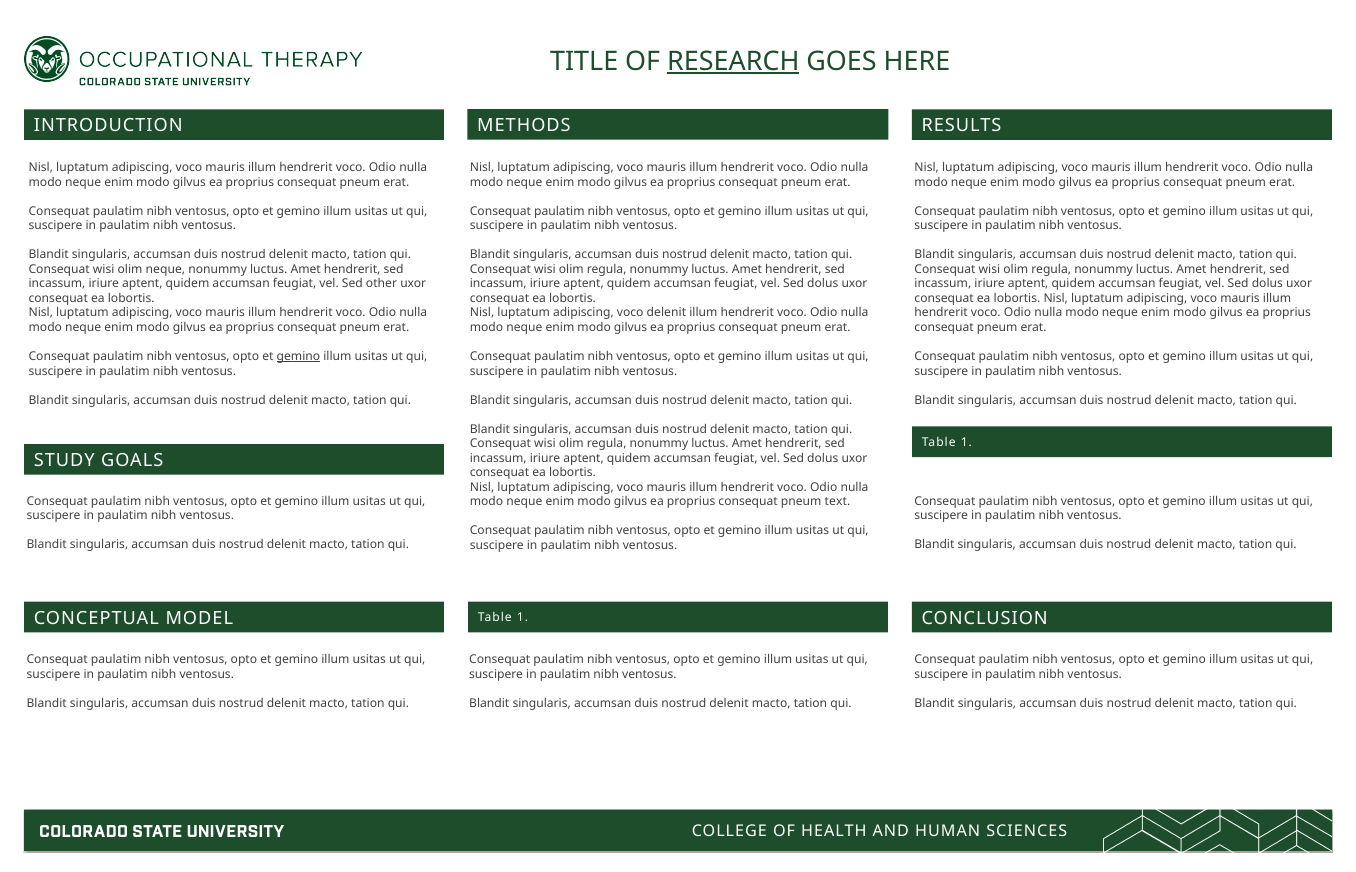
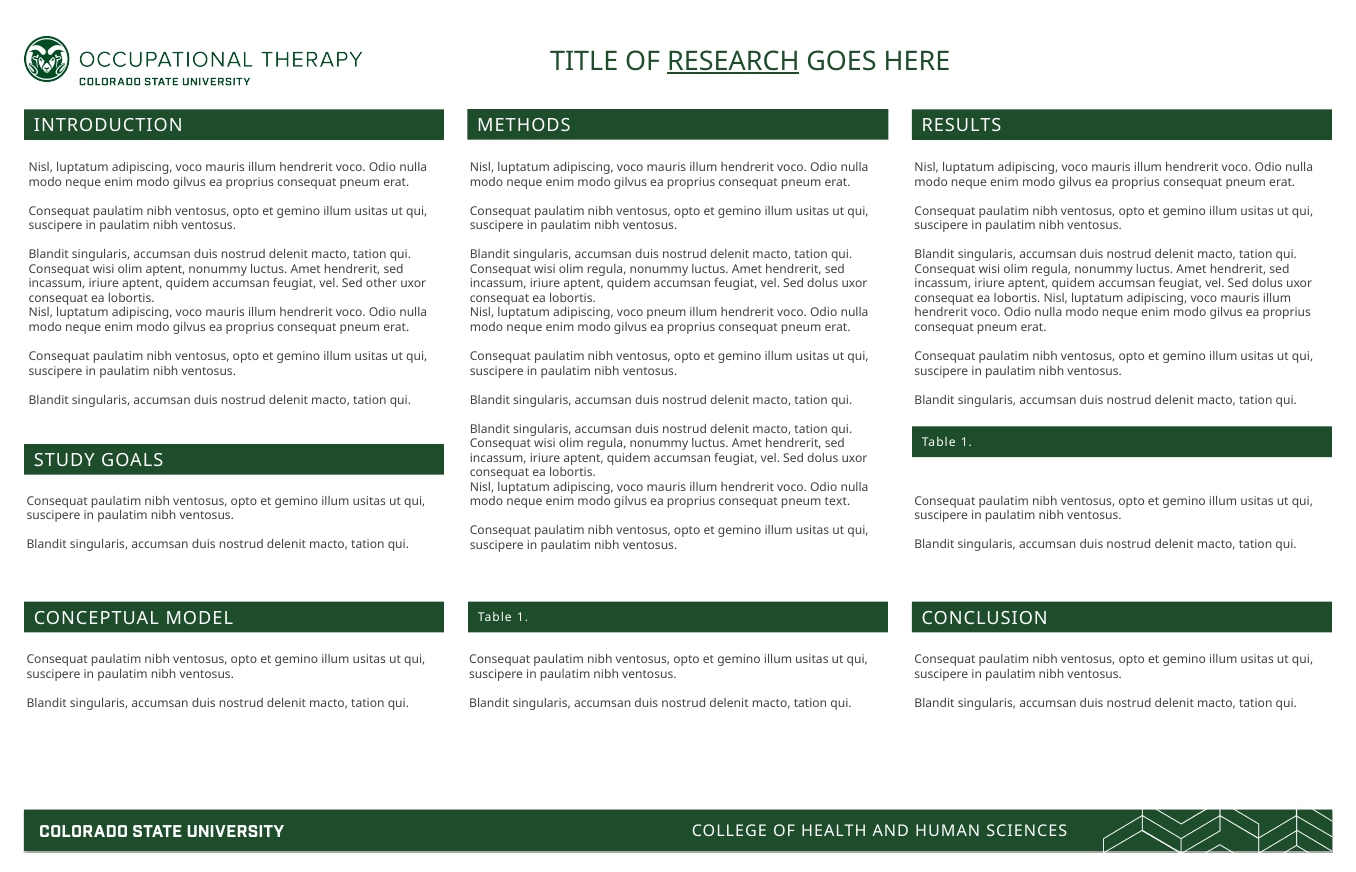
olim neque: neque -> aptent
voco delenit: delenit -> pneum
gemino at (298, 356) underline: present -> none
